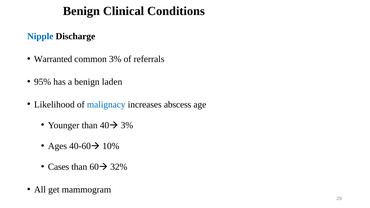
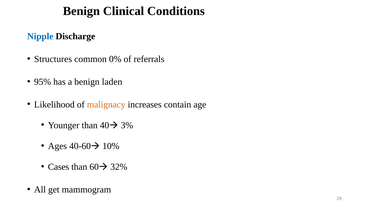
Warranted: Warranted -> Structures
common 3%: 3% -> 0%
malignacy colour: blue -> orange
abscess: abscess -> contain
